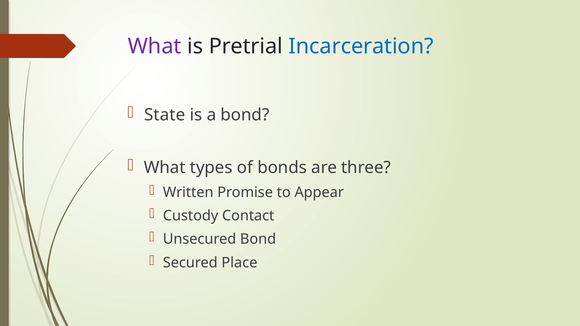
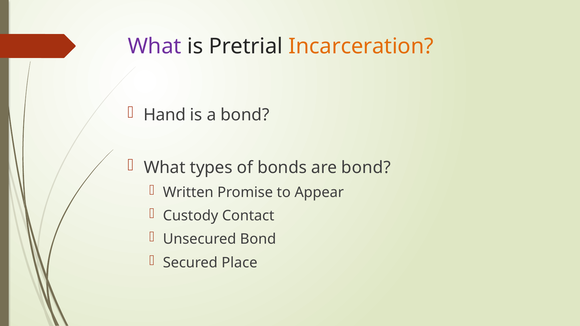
Incarceration colour: blue -> orange
State: State -> Hand
are three: three -> bond
